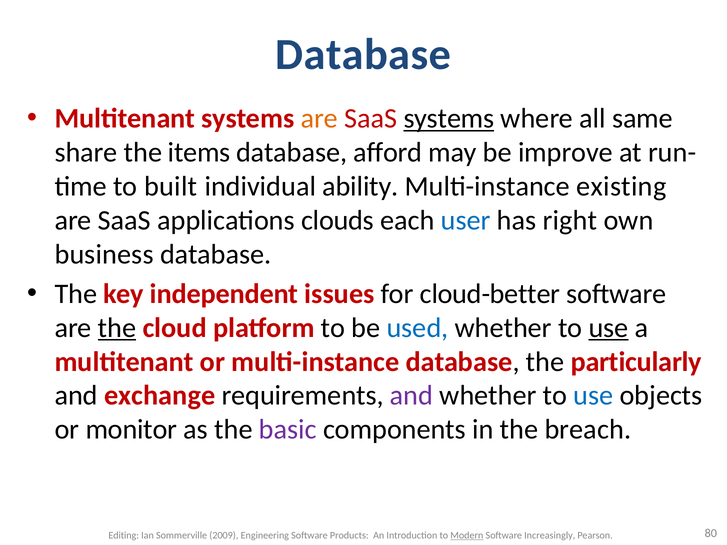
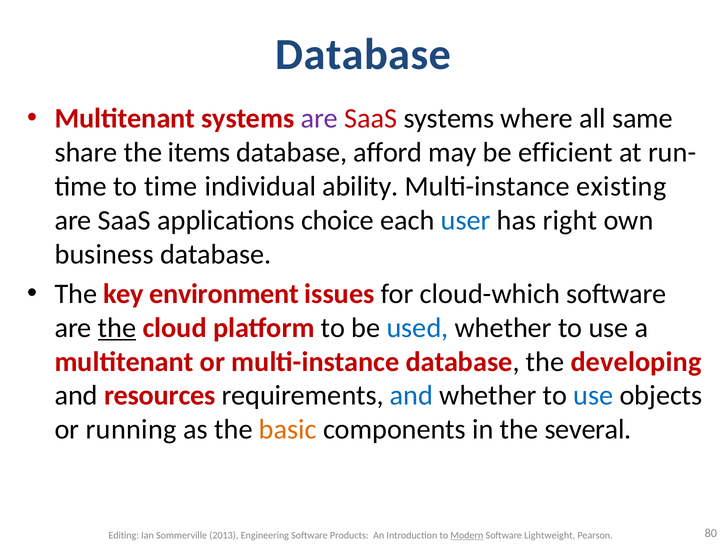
are at (319, 119) colour: orange -> purple
systems at (449, 119) underline: present -> none
improve: improve -> efficient
to built: built -> time
clouds: clouds -> choice
independent: independent -> environment
cloud-better: cloud-better -> cloud-which
use at (609, 328) underline: present -> none
particularly: particularly -> developing
exchange: exchange -> resources
and at (412, 396) colour: purple -> blue
monitor: monitor -> running
basic colour: purple -> orange
breach: breach -> several
2009: 2009 -> 2013
Increasingly: Increasingly -> Lightweight
